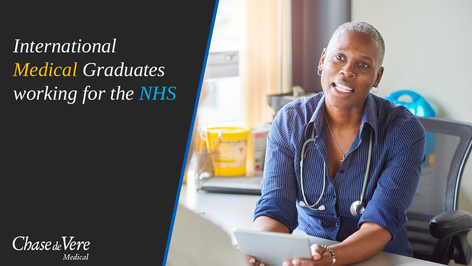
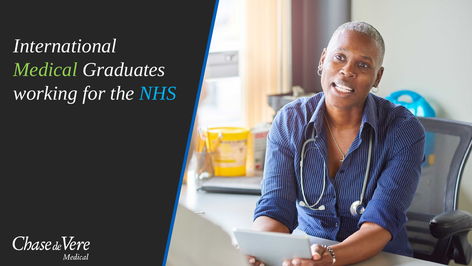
Medical colour: yellow -> light green
